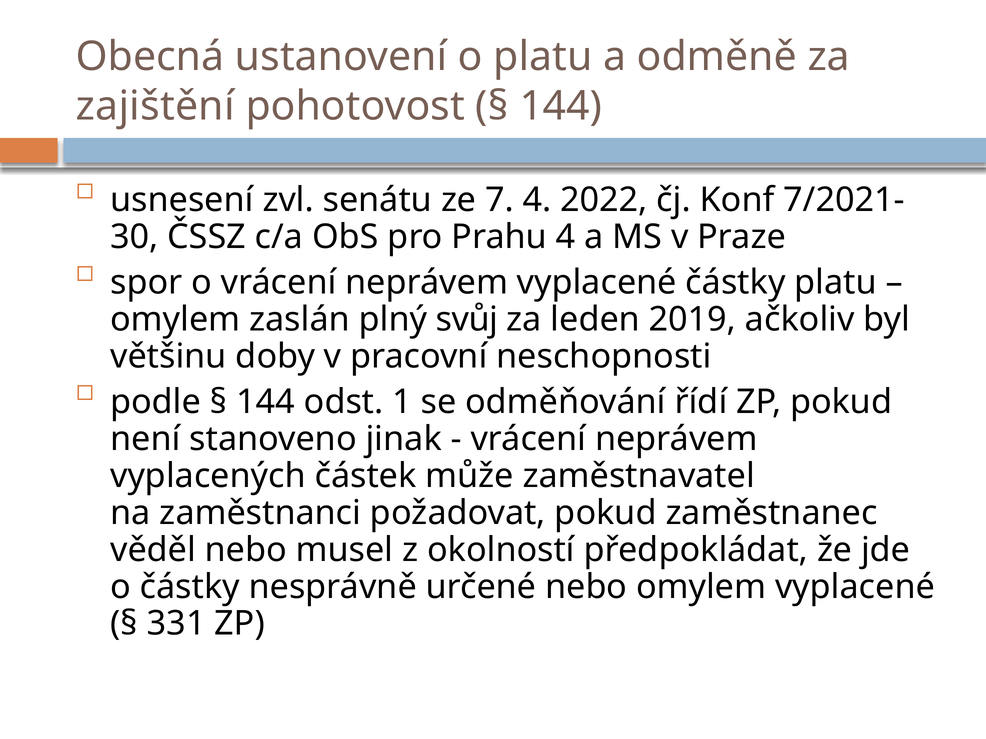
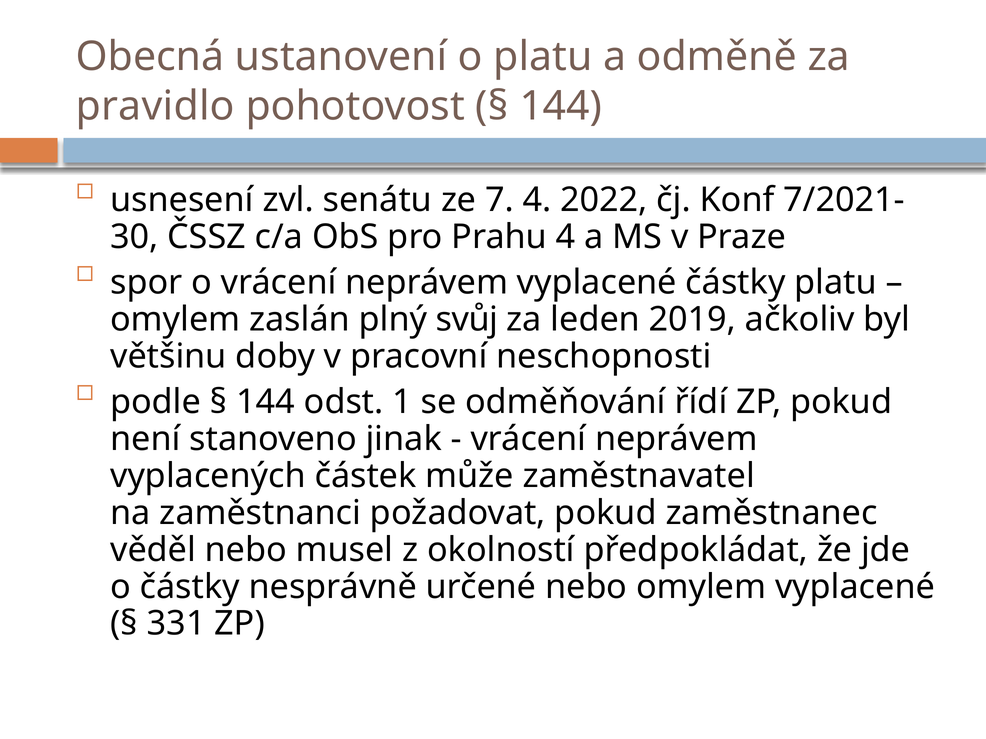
zajištění: zajištění -> pravidlo
